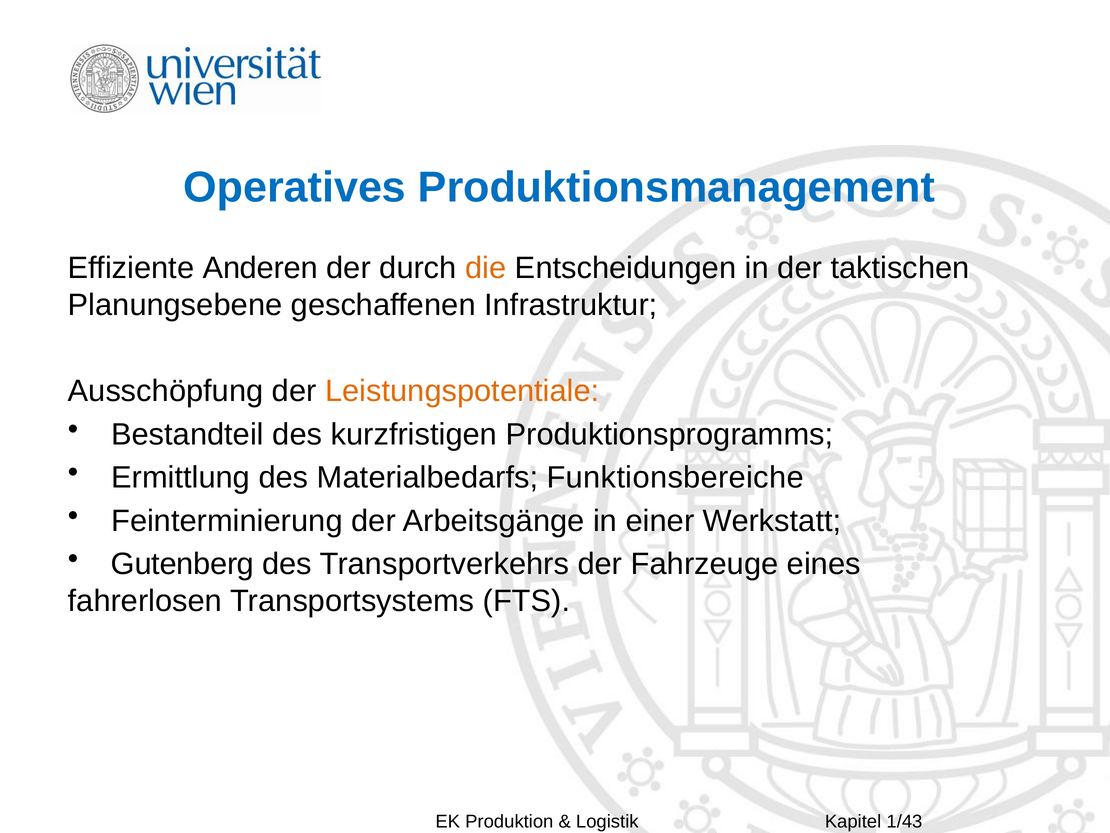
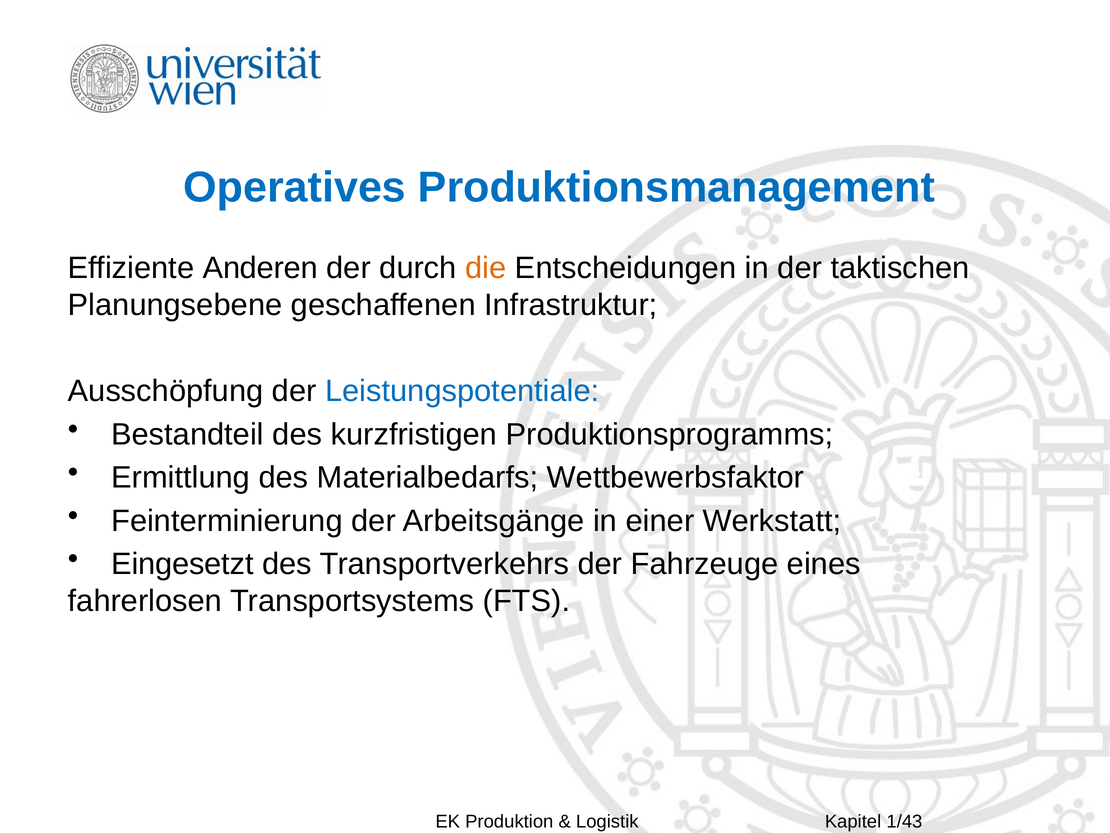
Leistungspotentiale colour: orange -> blue
Funktionsbereiche: Funktionsbereiche -> Wettbewerbsfaktor
Gutenberg: Gutenberg -> Eingesetzt
